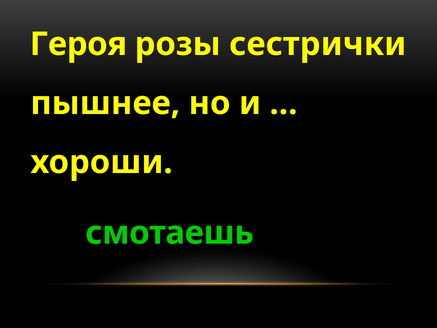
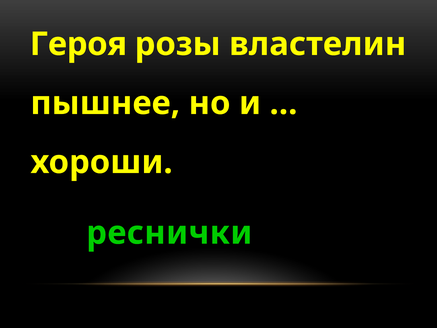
сестрички: сестрички -> властелин
смотаешь: смотаешь -> реснички
